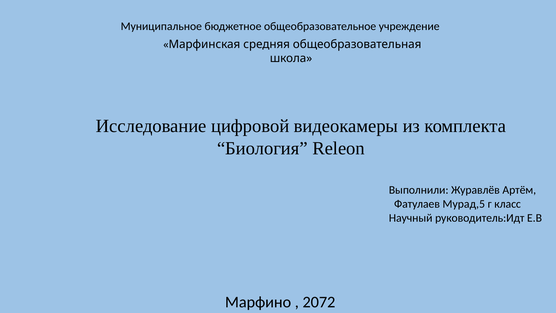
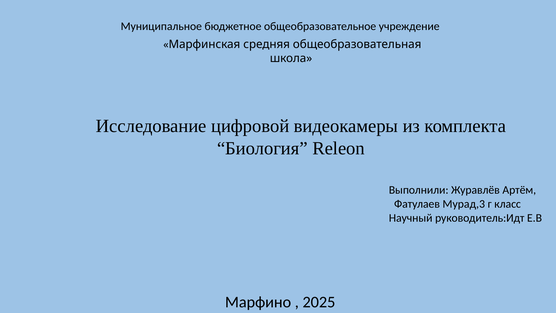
Мурад,5: Мурад,5 -> Мурад,3
2072: 2072 -> 2025
